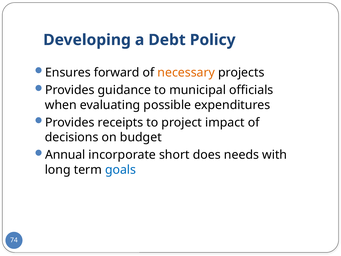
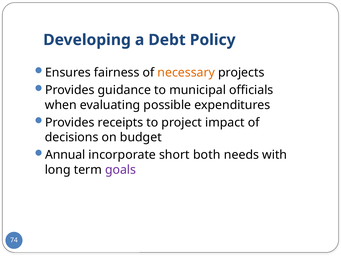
forward: forward -> fairness
does: does -> both
goals colour: blue -> purple
